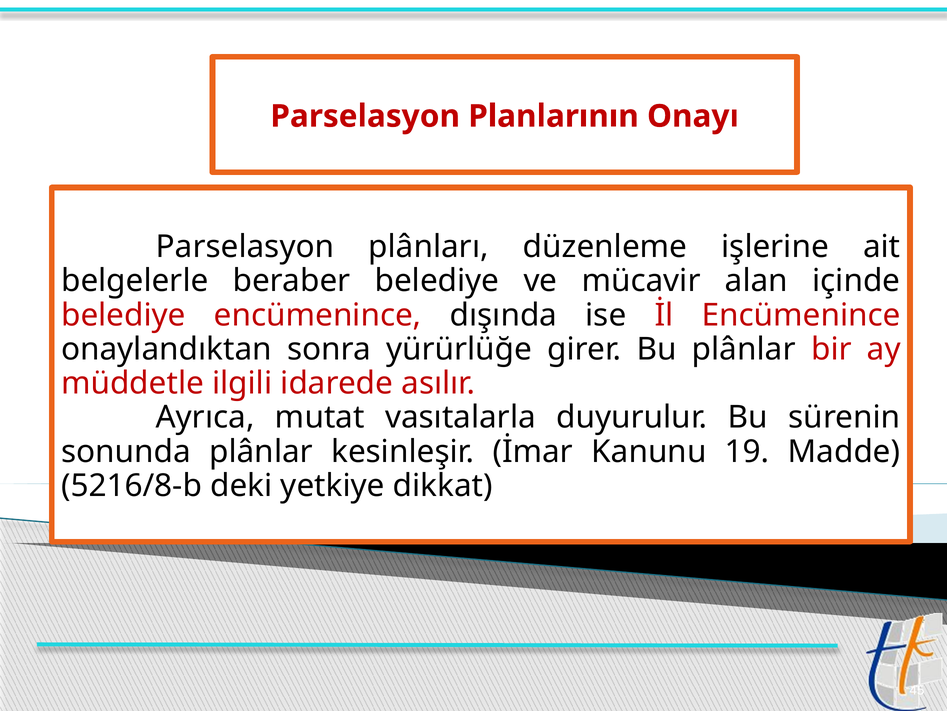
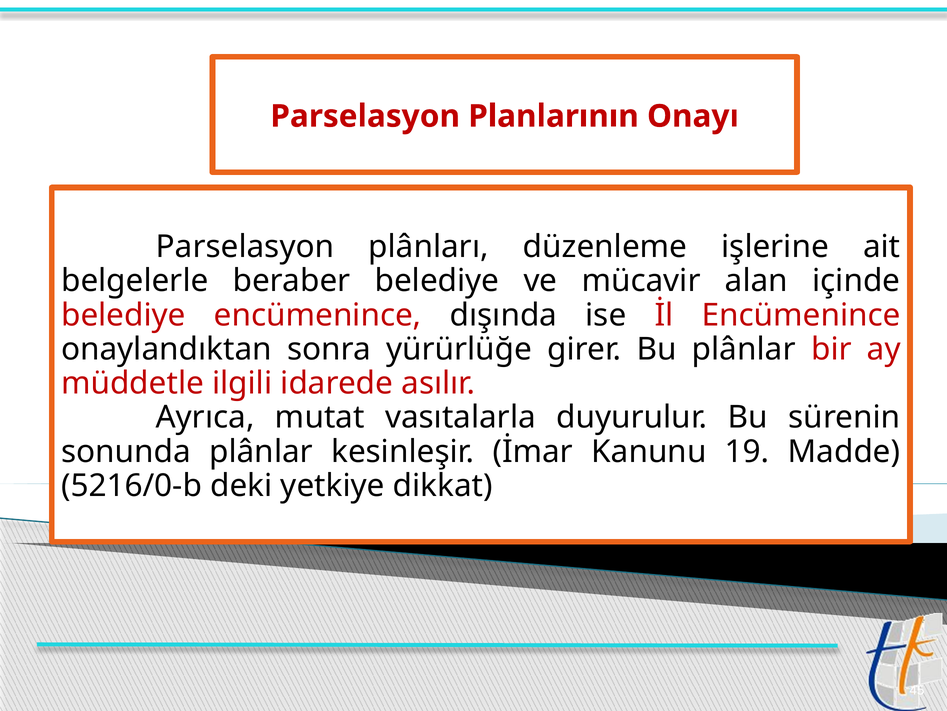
5216/8-b: 5216/8-b -> 5216/0-b
